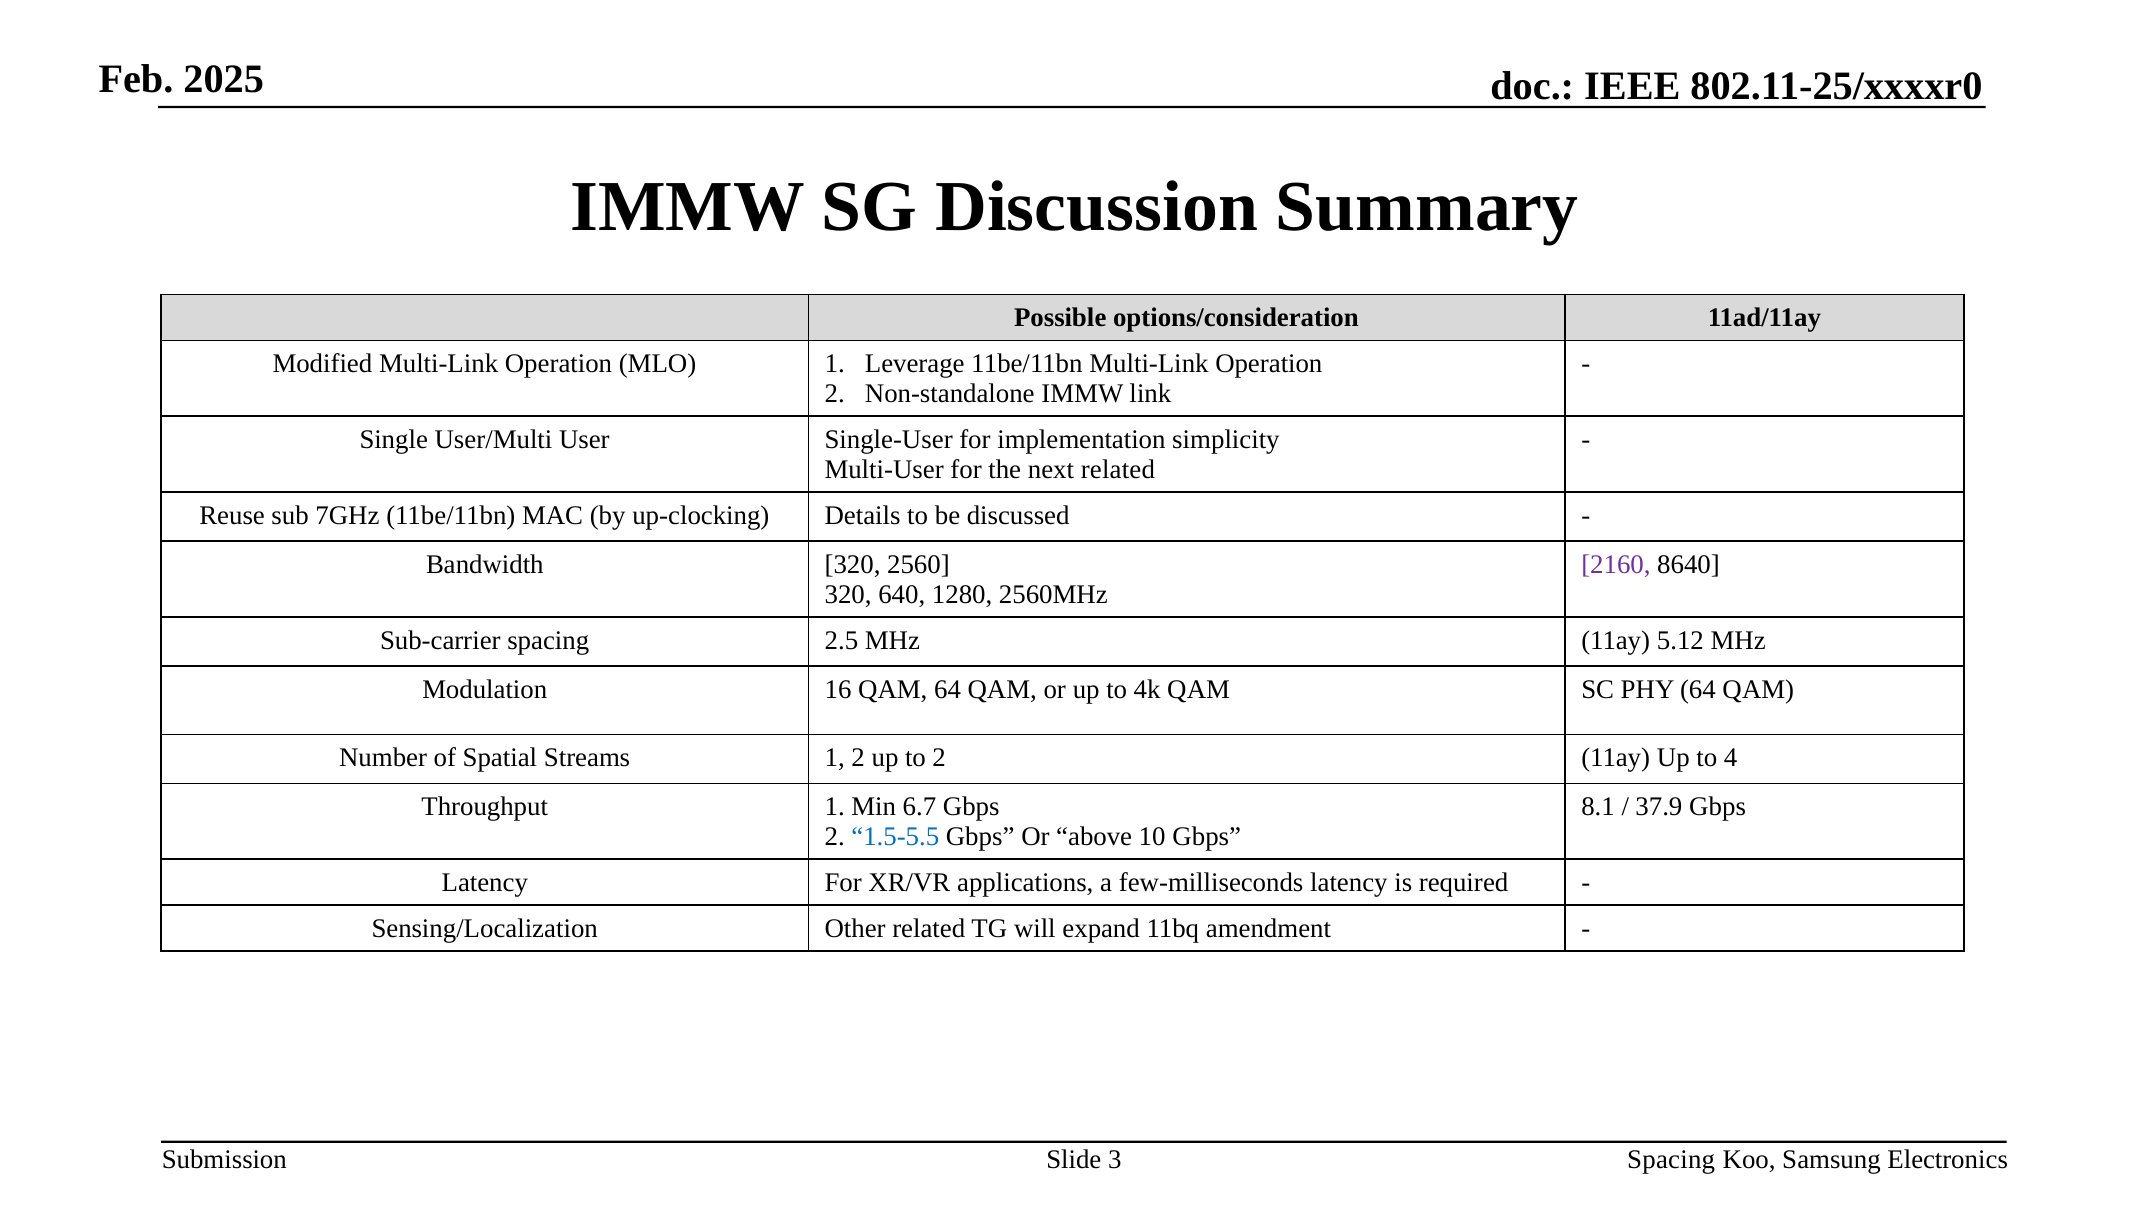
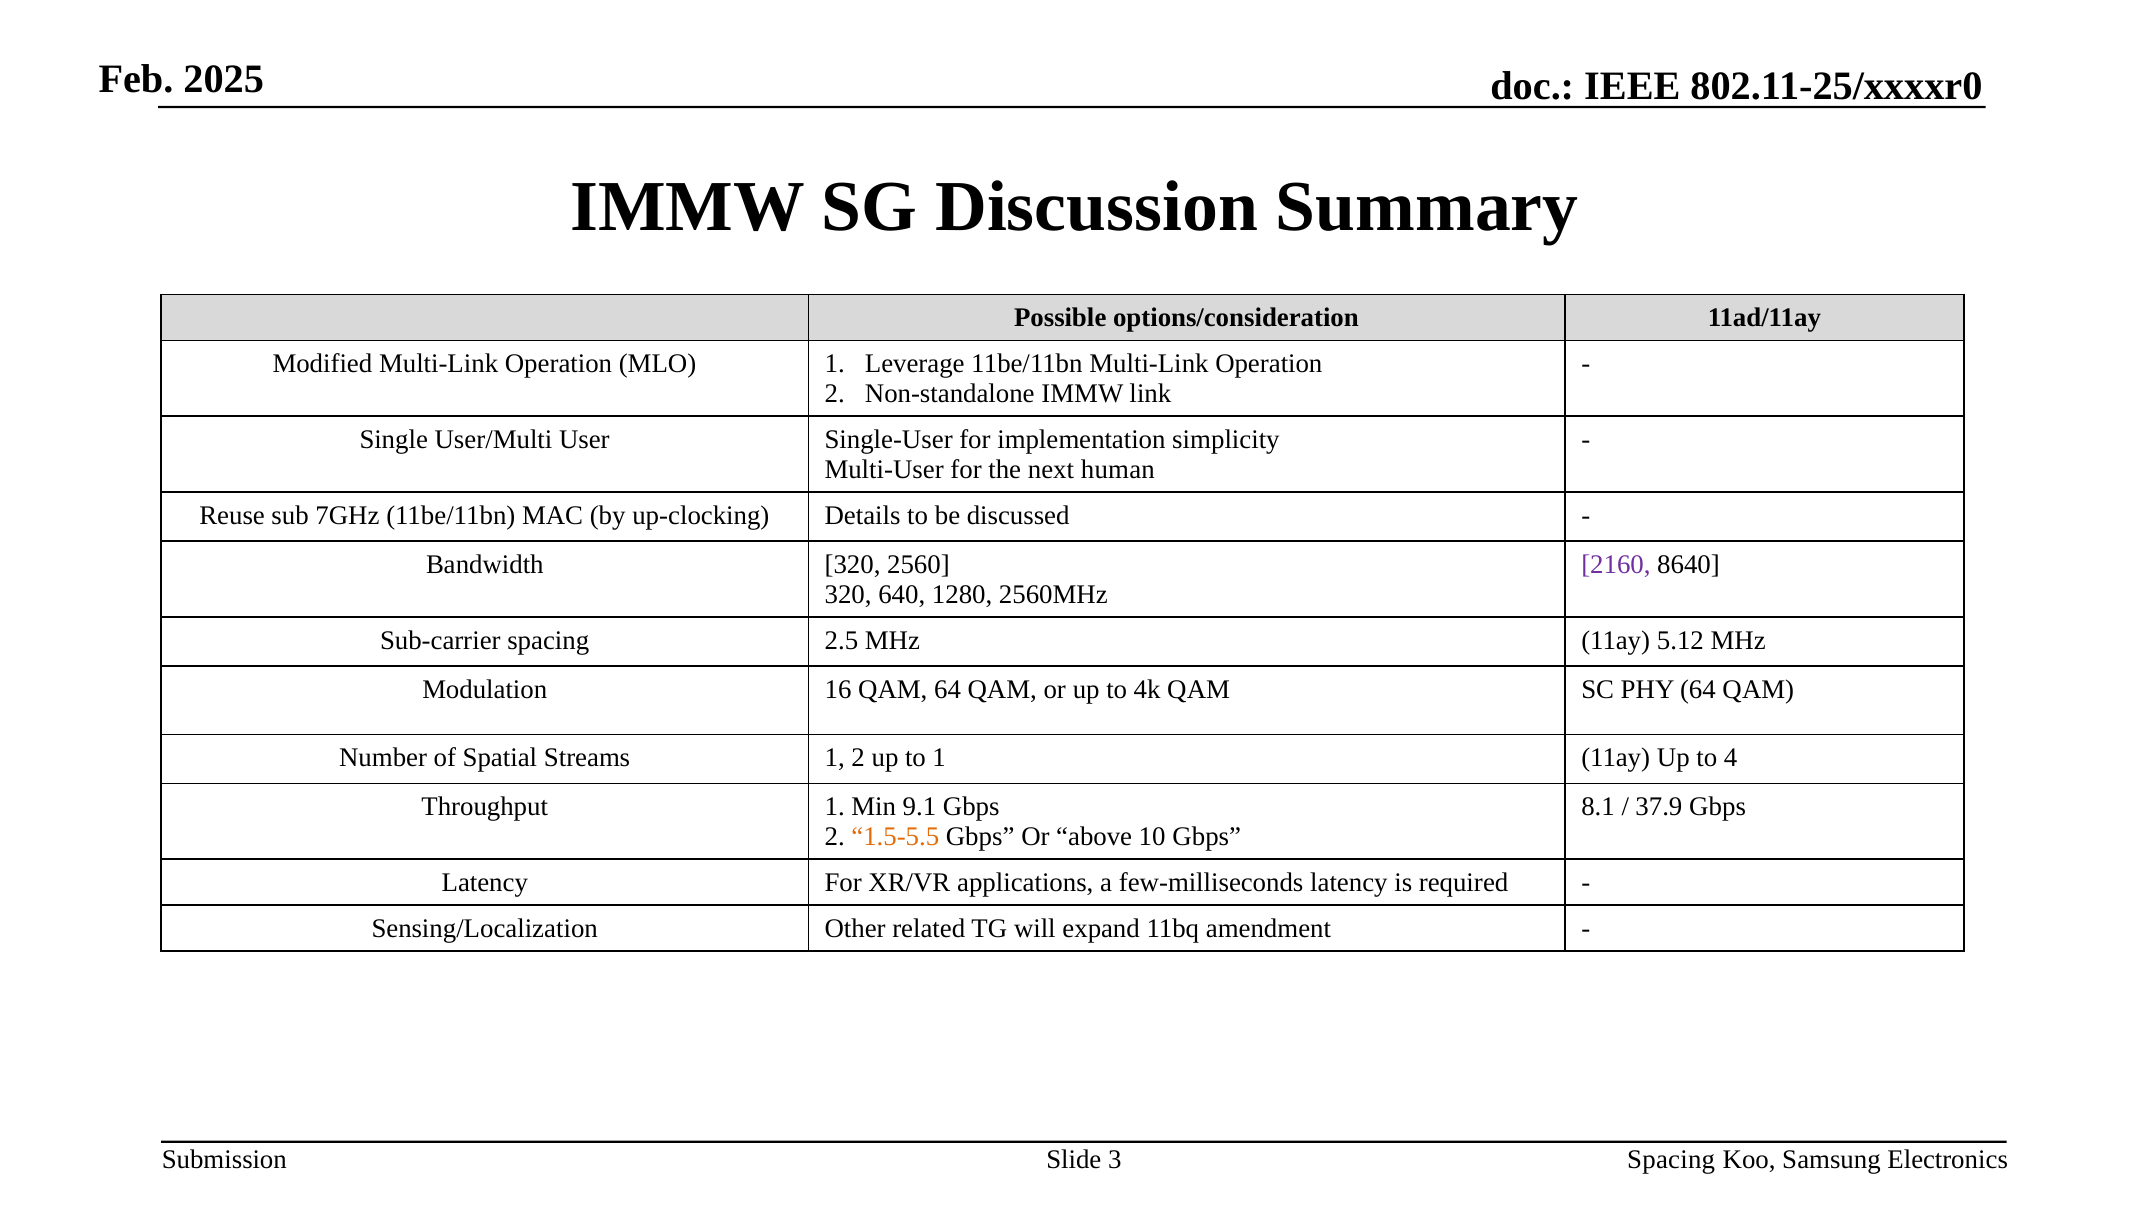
next related: related -> human
to 2: 2 -> 1
6.7: 6.7 -> 9.1
1.5-5.5 colour: blue -> orange
